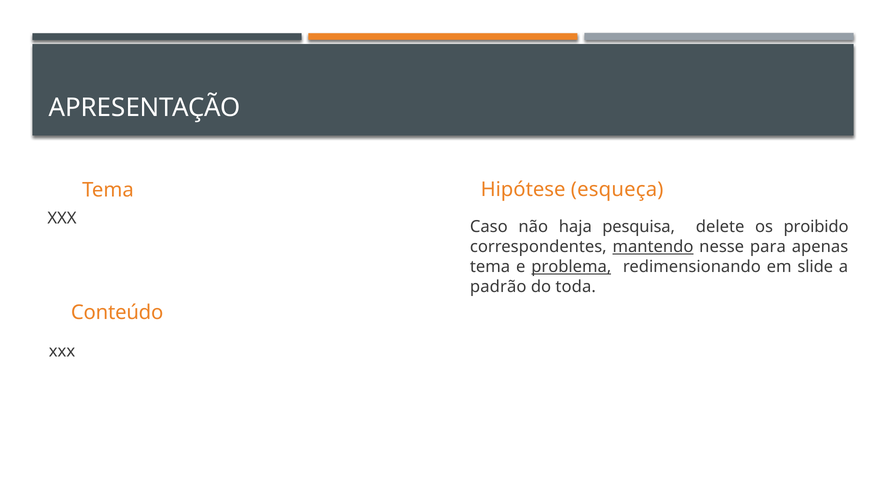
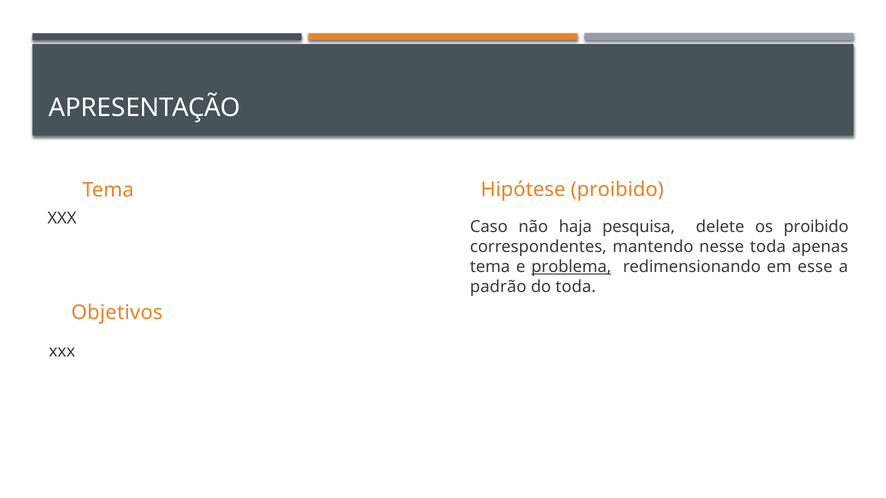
Hipótese esqueça: esqueça -> proibido
mantendo underline: present -> none
nesse para: para -> toda
slide: slide -> esse
Conteúdo: Conteúdo -> Objetivos
